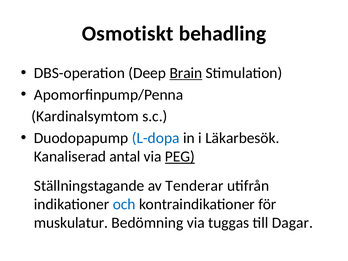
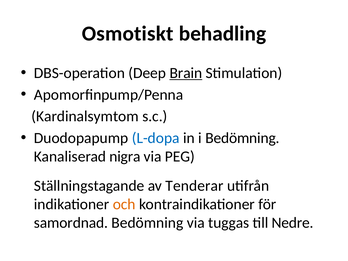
i Läkarbesök: Läkarbesök -> Bedömning
antal: antal -> nigra
PEG underline: present -> none
och colour: blue -> orange
muskulatur: muskulatur -> samordnad
Dagar: Dagar -> Nedre
